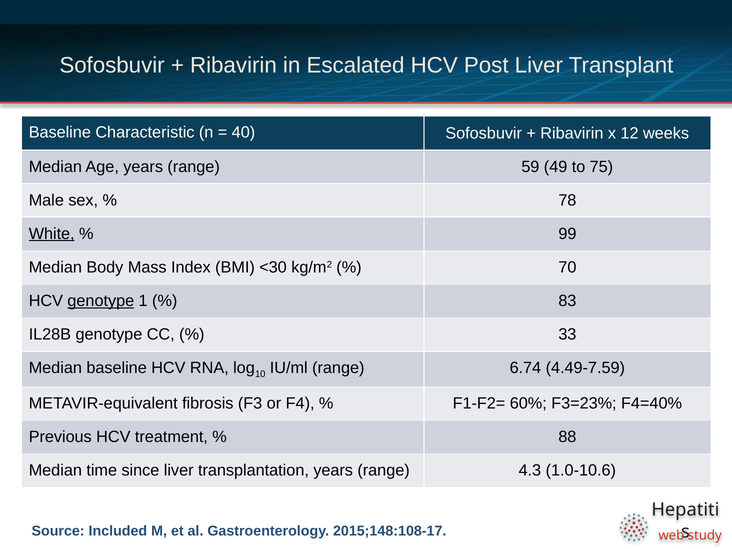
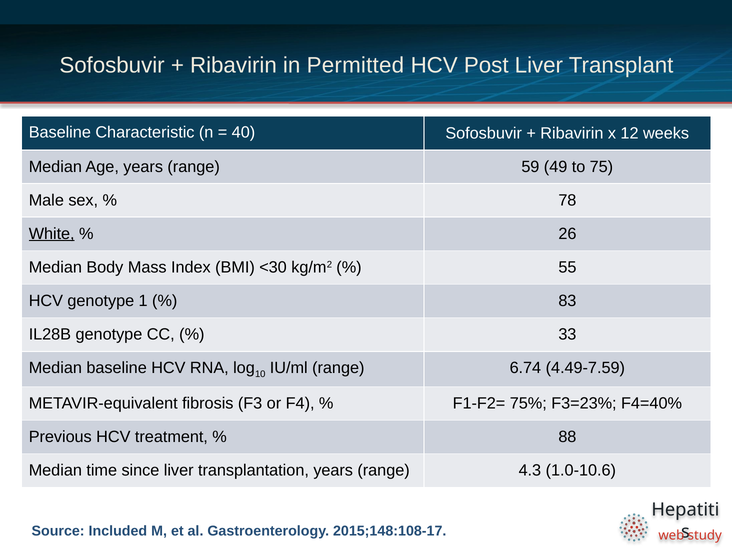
Escalated: Escalated -> Permitted
99: 99 -> 26
70: 70 -> 55
genotype at (101, 301) underline: present -> none
60%: 60% -> 75%
